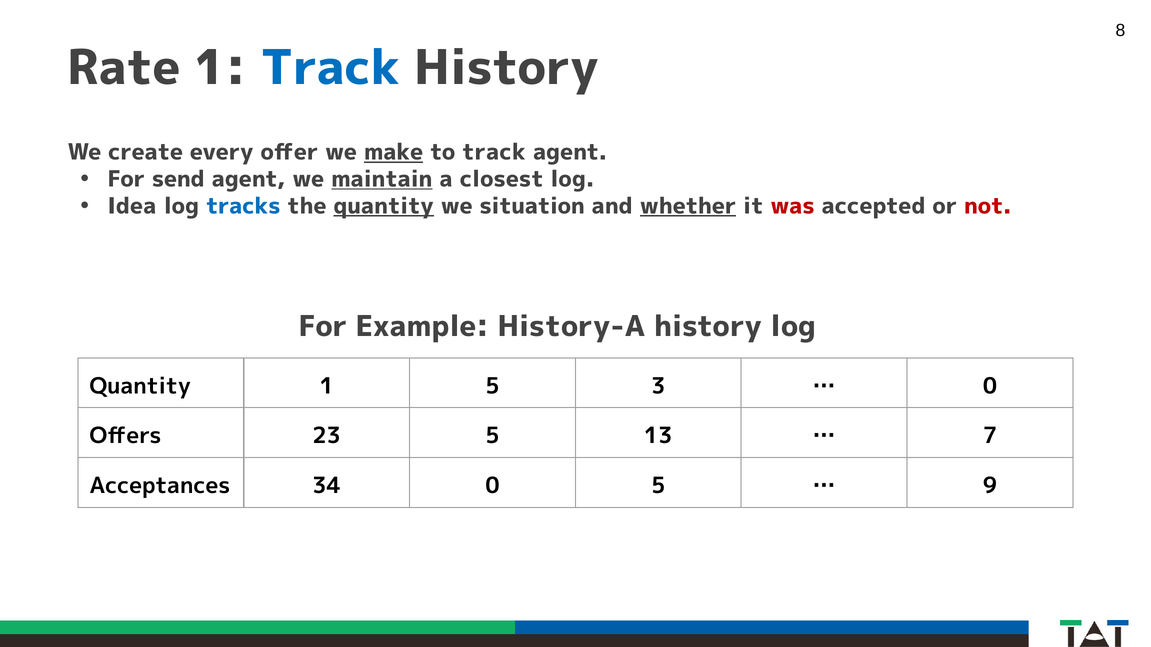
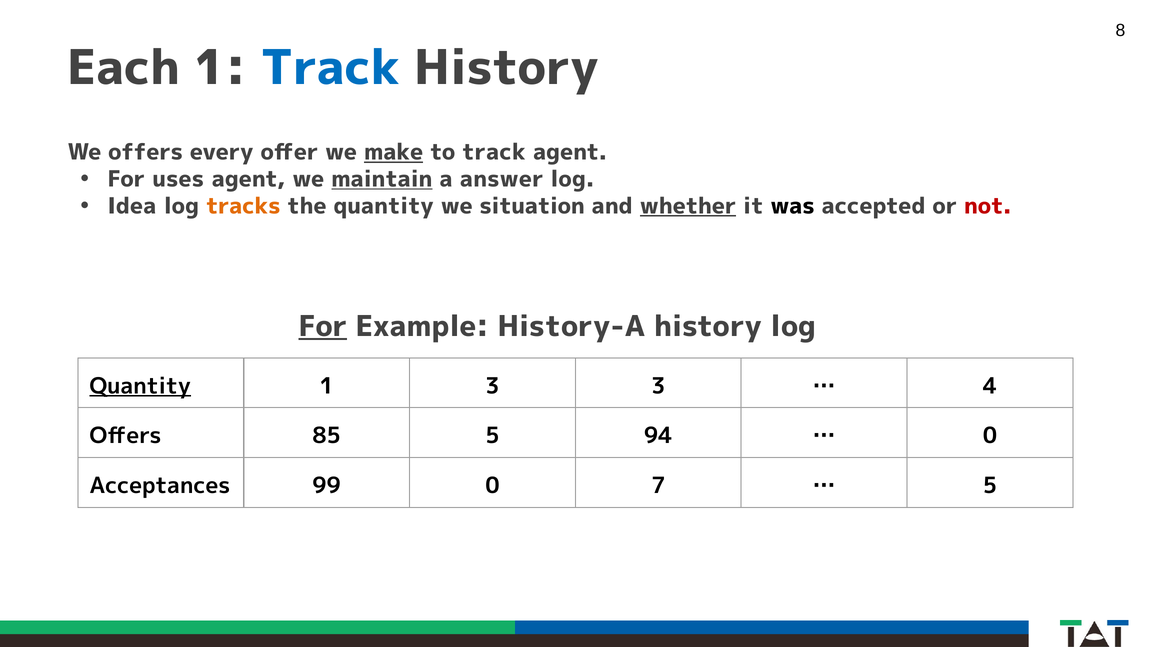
Rate: Rate -> Each
We create: create -> offers
send: send -> uses
closest: closest -> answer
tracks colour: blue -> orange
quantity at (384, 206) underline: present -> none
was colour: red -> black
For at (323, 327) underline: none -> present
Quantity at (140, 386) underline: none -> present
1 5: 5 -> 3
0 at (990, 386): 0 -> 4
23: 23 -> 85
13: 13 -> 94
7 at (990, 436): 7 -> 0
34: 34 -> 99
0 5: 5 -> 7
9 at (990, 486): 9 -> 5
